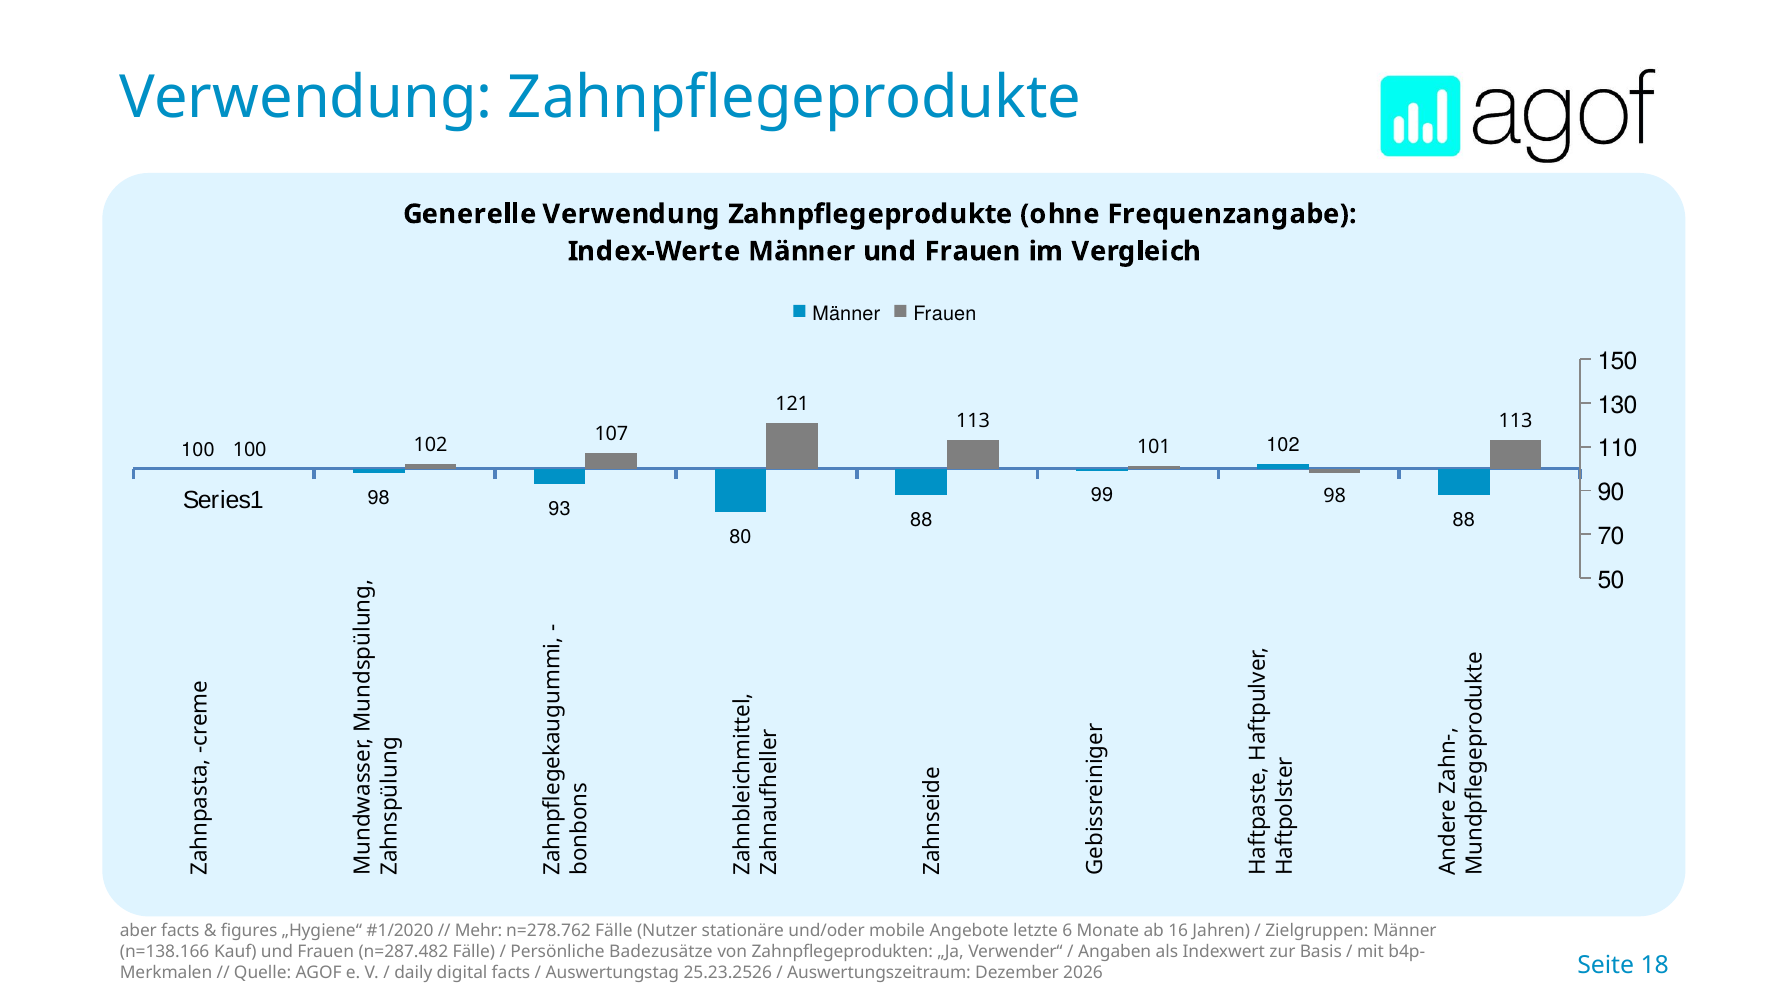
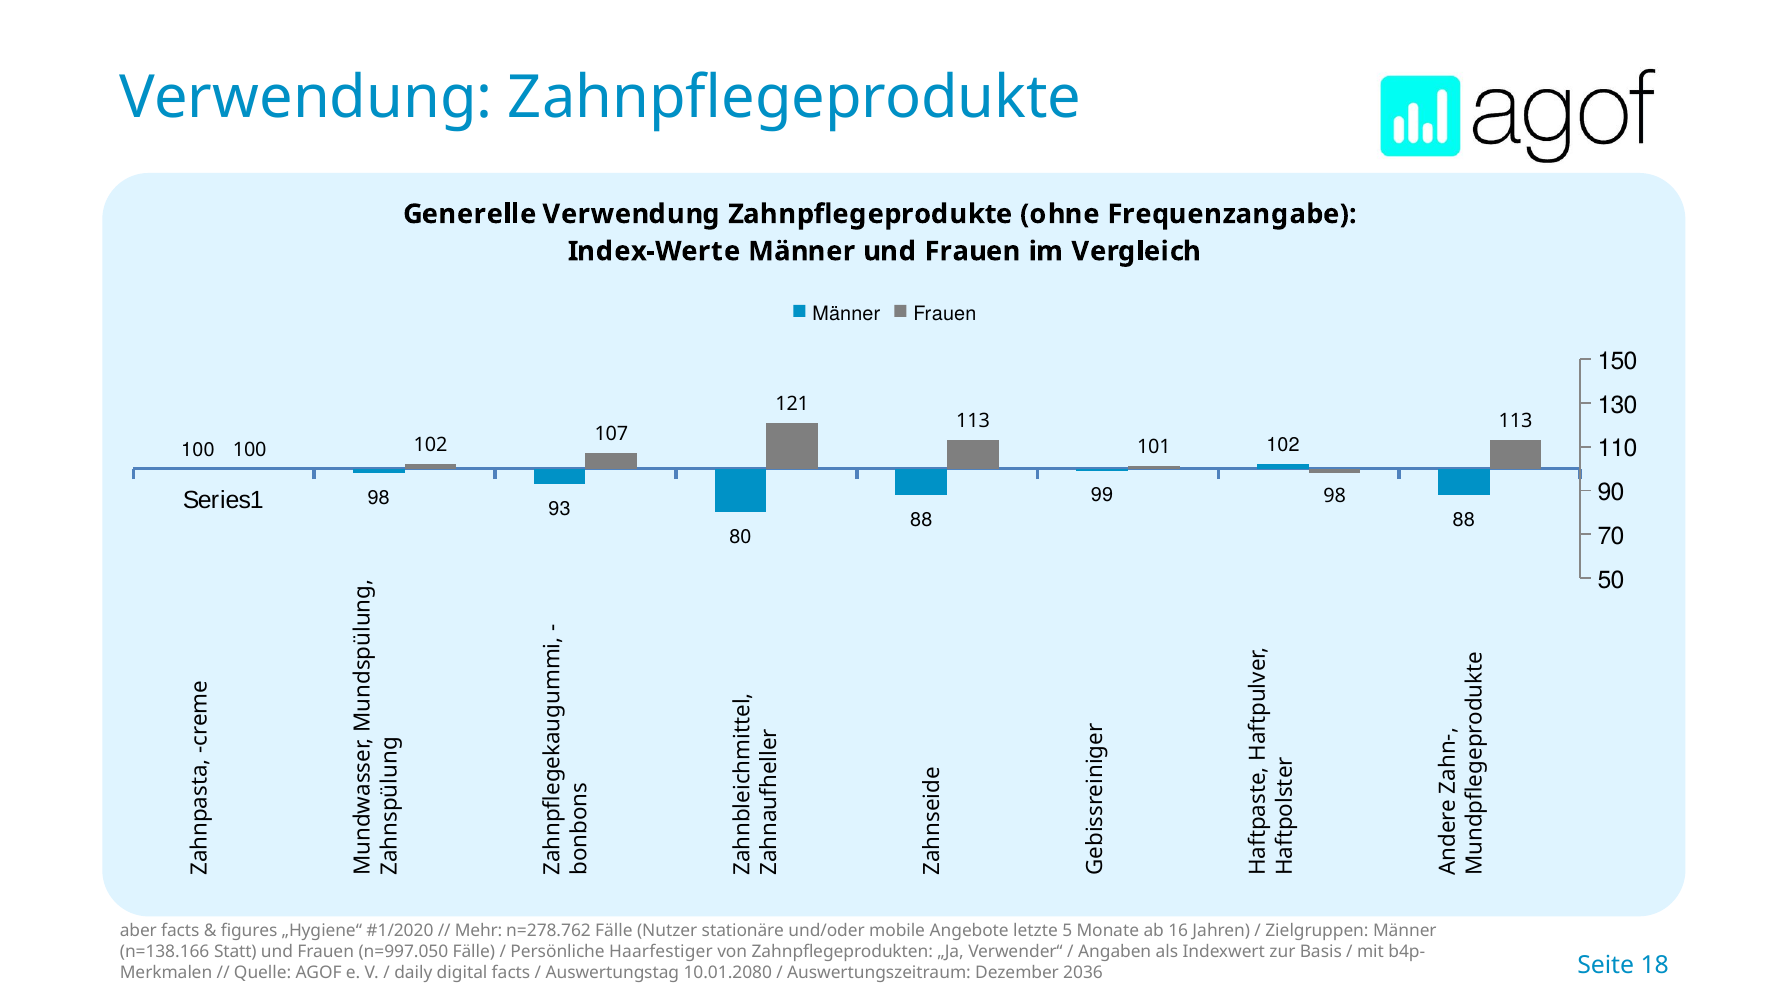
6: 6 -> 5
Kauf: Kauf -> Statt
n=287.482: n=287.482 -> n=997.050
Badezusätze: Badezusätze -> Haarfestiger
25.23.2526: 25.23.2526 -> 10.01.2080
2026: 2026 -> 2036
